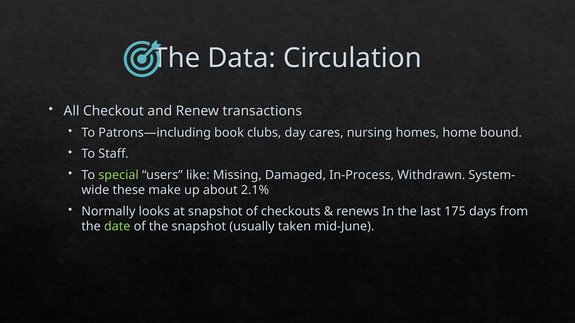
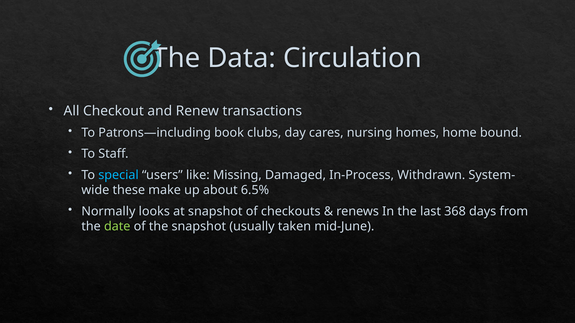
special colour: light green -> light blue
2.1%: 2.1% -> 6.5%
175: 175 -> 368
